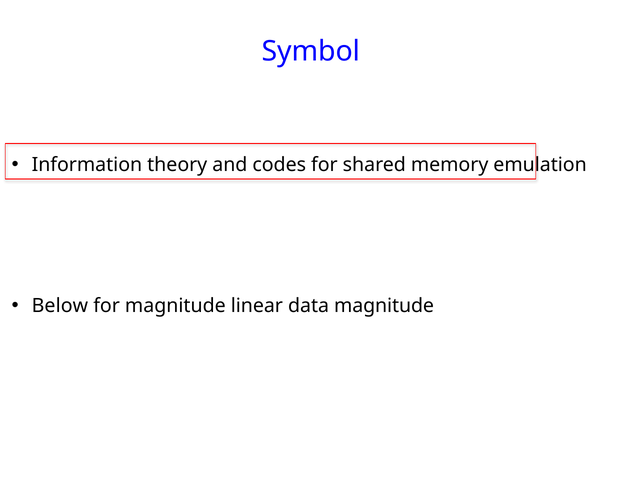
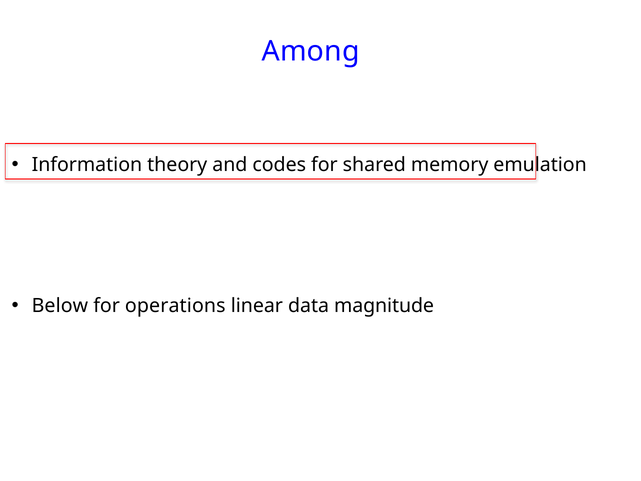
Symbol: Symbol -> Among
for magnitude: magnitude -> operations
